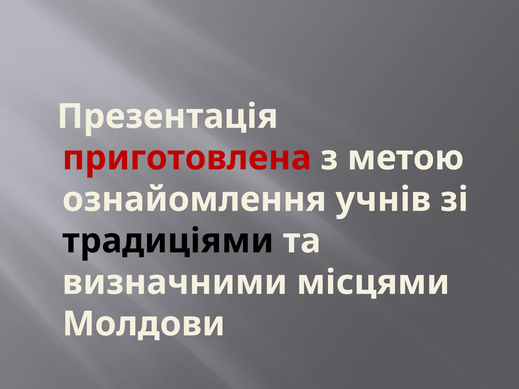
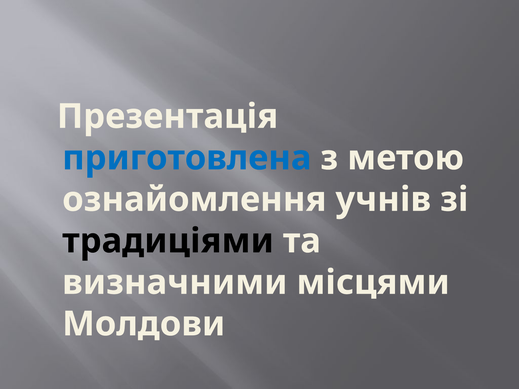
приготовлена colour: red -> blue
